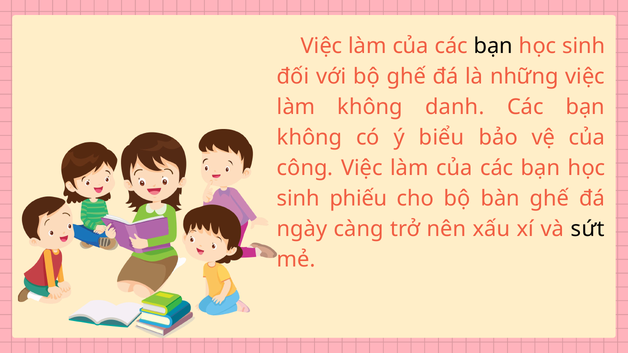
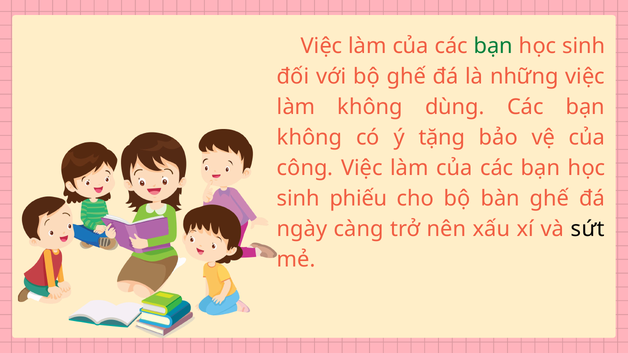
bạn at (493, 46) colour: black -> green
danh: danh -> dùng
biểu: biểu -> tặng
